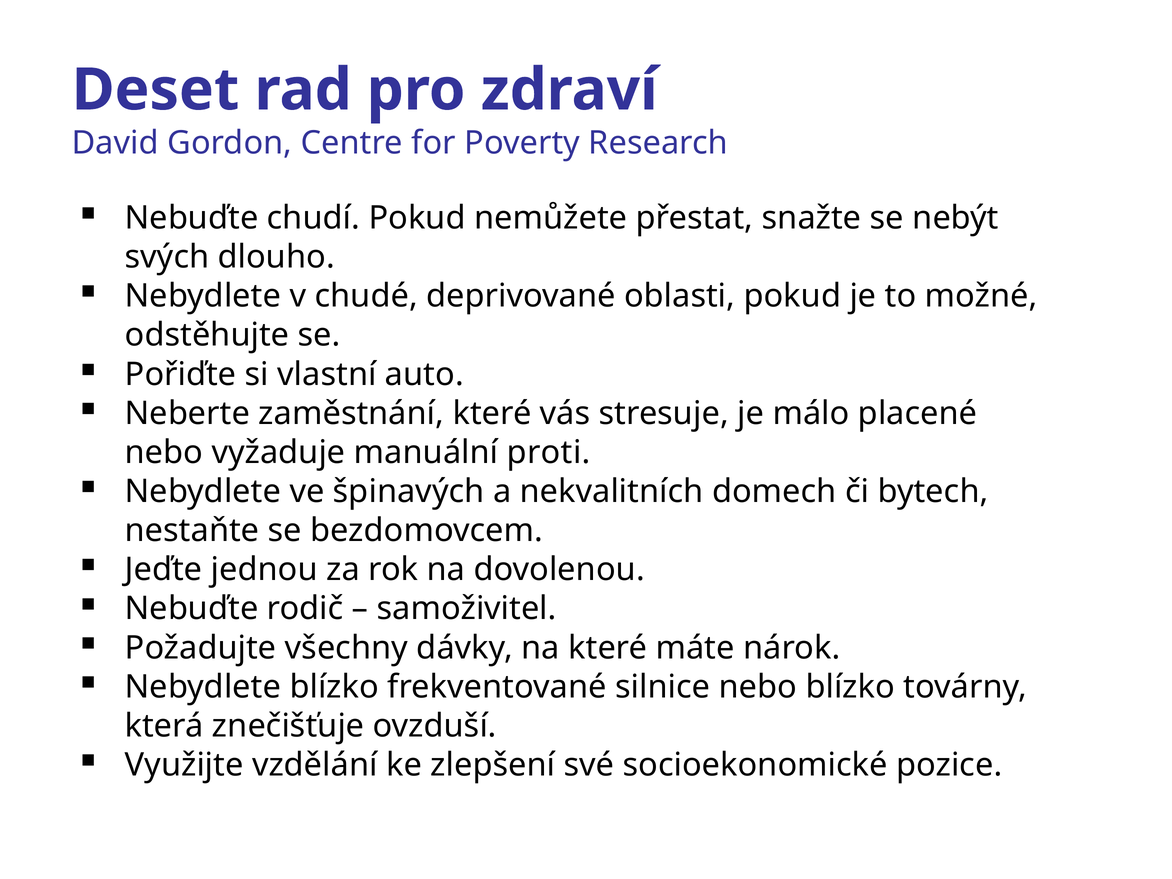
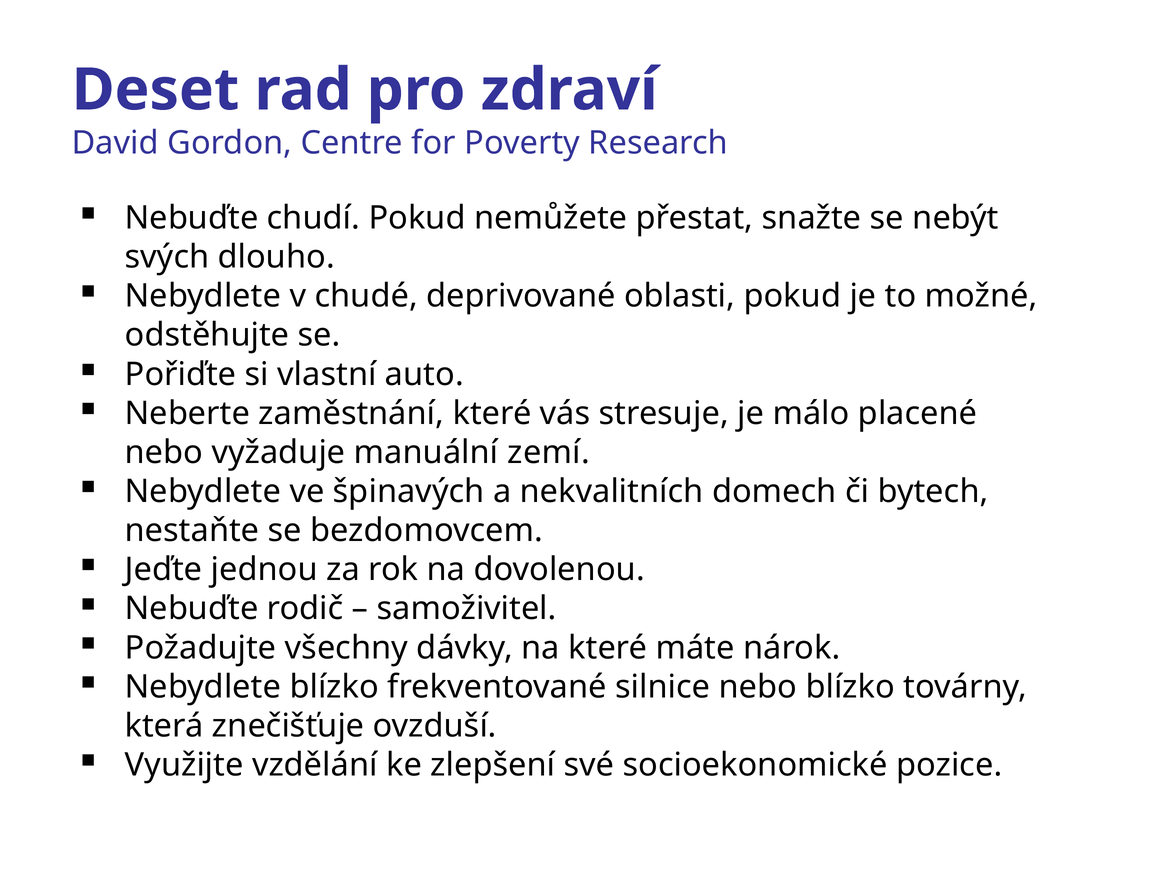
proti: proti -> zemí
